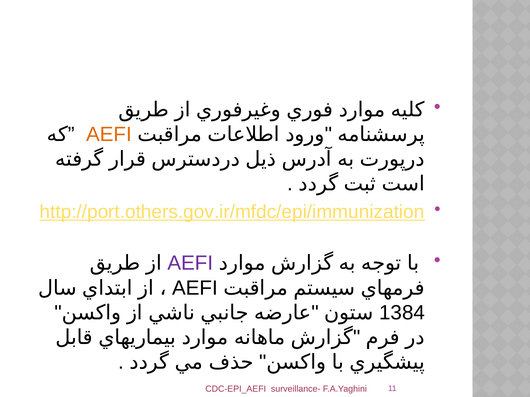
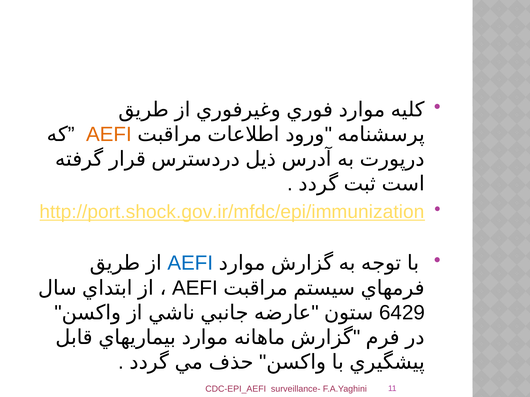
http://port.others.gov.ir/mfdc/epi/immunization: http://port.others.gov.ir/mfdc/epi/immunization -> http://port.shock.gov.ir/mfdc/epi/immunization
AEFI at (190, 263) colour: purple -> blue
1384: 1384 -> 6429
